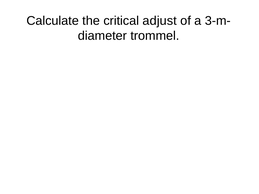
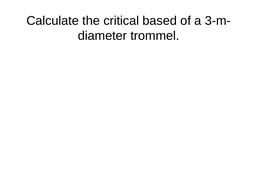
adjust: adjust -> based
